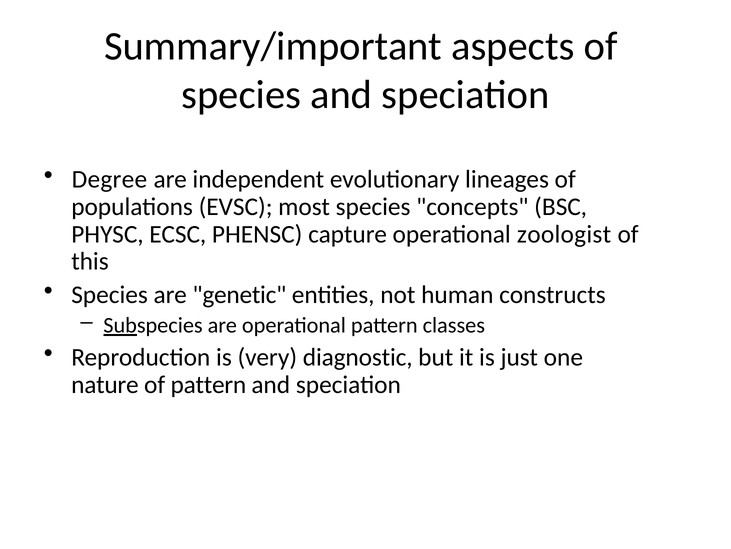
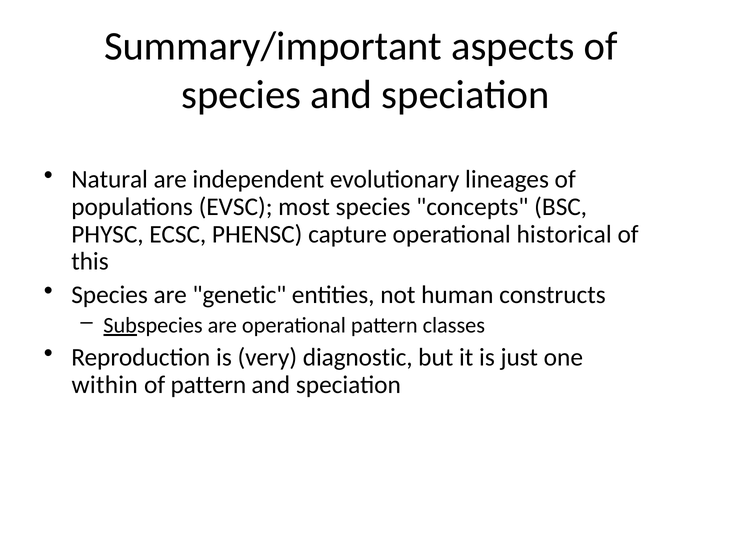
Degree: Degree -> Natural
zoologist: zoologist -> historical
nature: nature -> within
